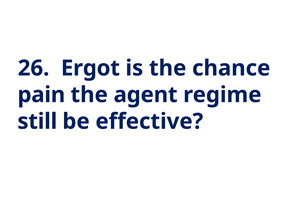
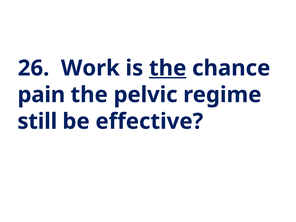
Ergot: Ergot -> Work
the at (168, 68) underline: none -> present
agent: agent -> pelvic
